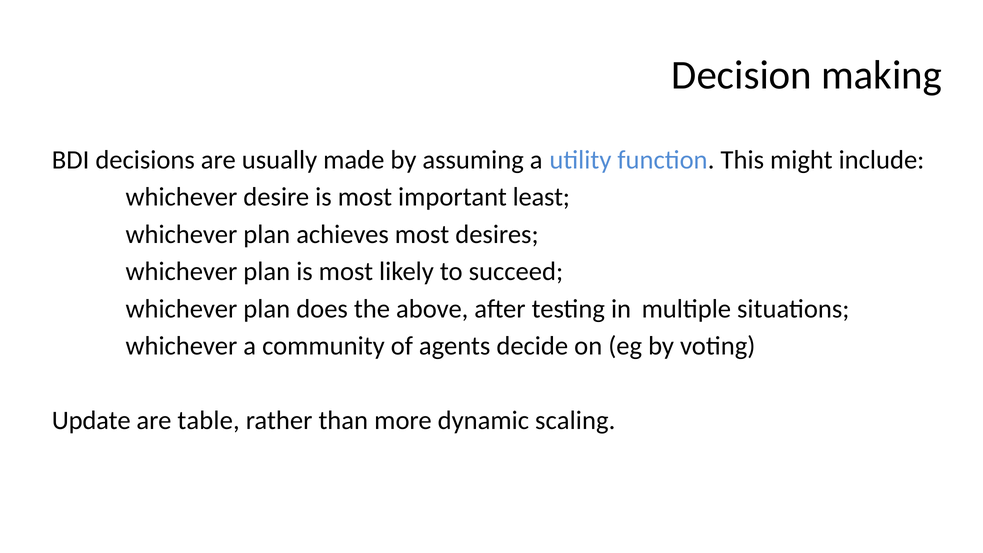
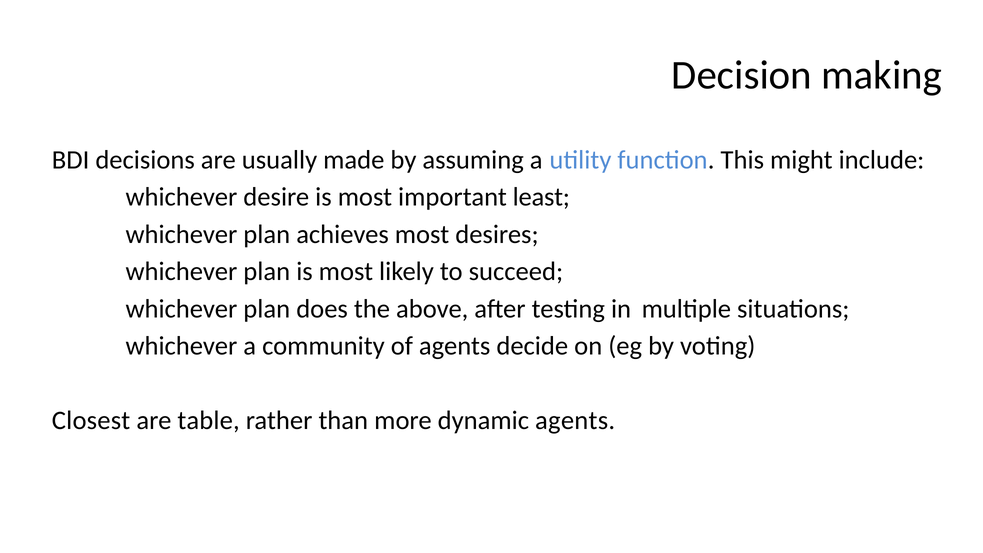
Update: Update -> Closest
dynamic scaling: scaling -> agents
